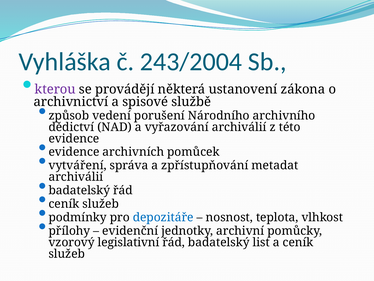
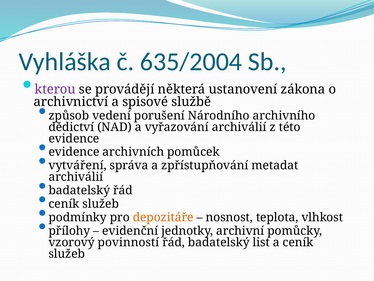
243/2004: 243/2004 -> 635/2004
depozitáře colour: blue -> orange
legislativní: legislativní -> povinností
